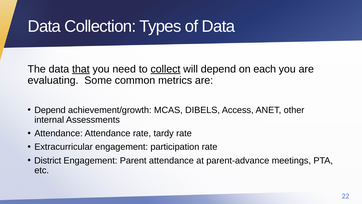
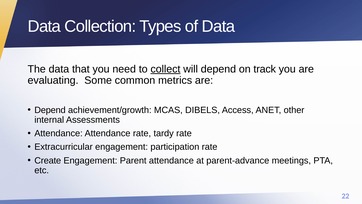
that underline: present -> none
each: each -> track
District: District -> Create
